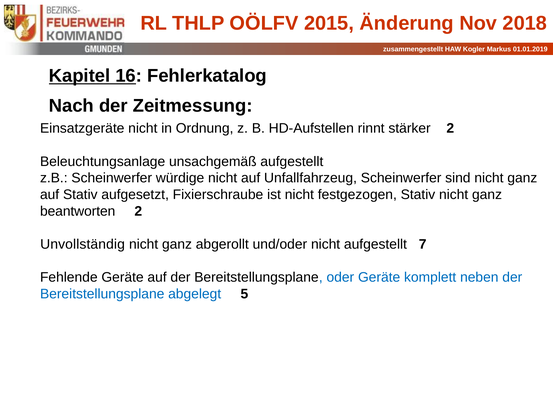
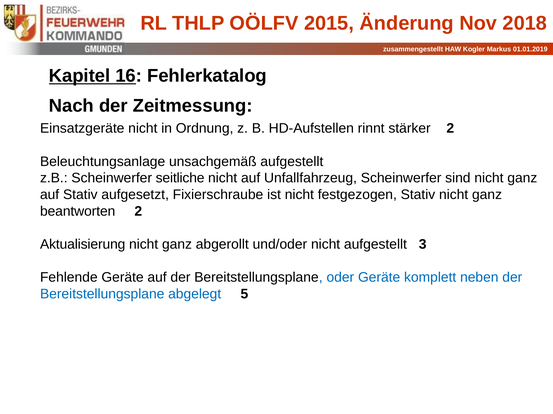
würdige: würdige -> seitliche
Unvollständig: Unvollständig -> Aktualisierung
7: 7 -> 3
